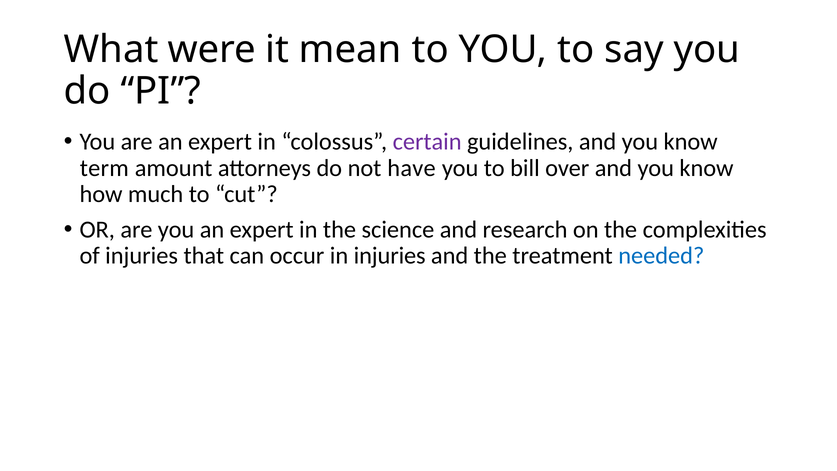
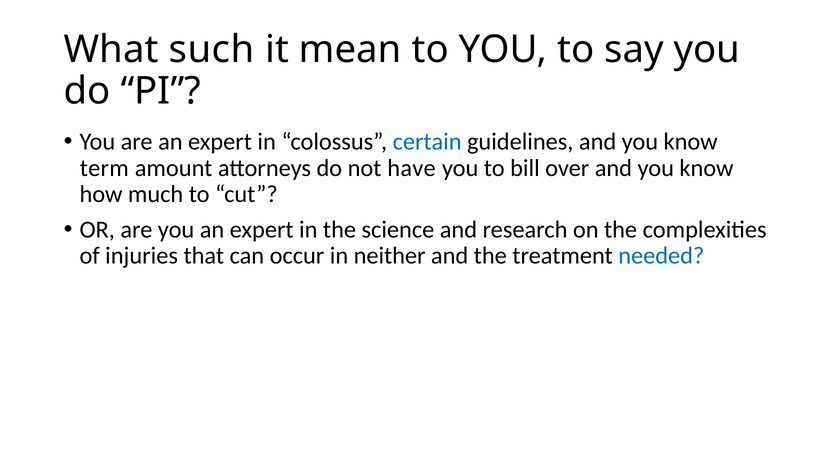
were: were -> such
certain colour: purple -> blue
in injuries: injuries -> neither
